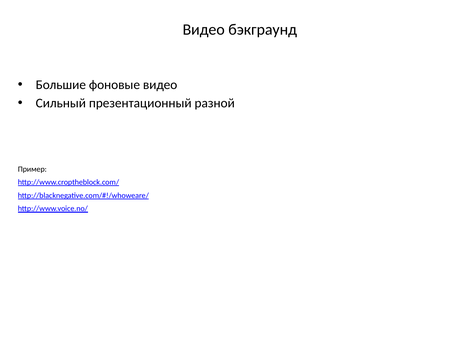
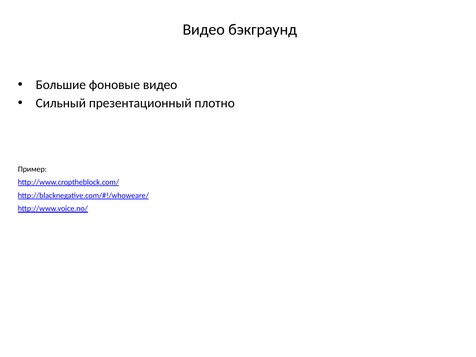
разной: разной -> плотно
